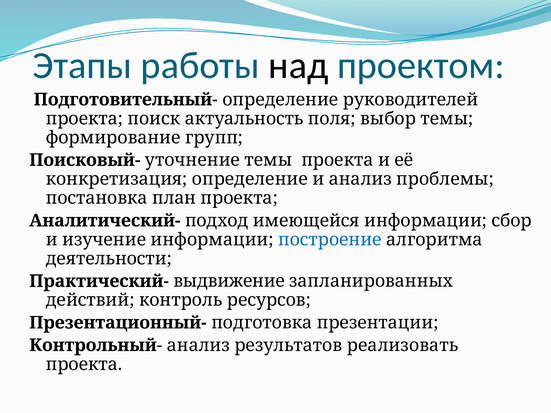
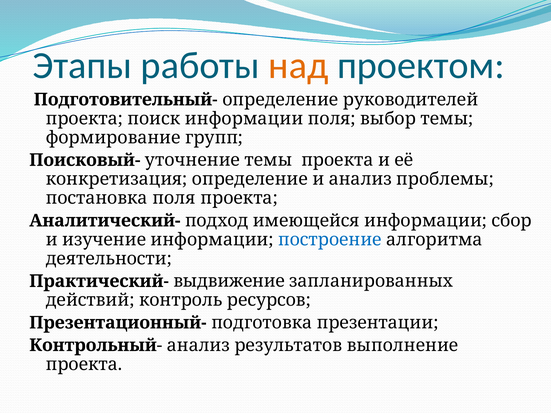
над colour: black -> orange
поиск актуальность: актуальность -> информации
постановка план: план -> поля
реализовать: реализовать -> выполнение
